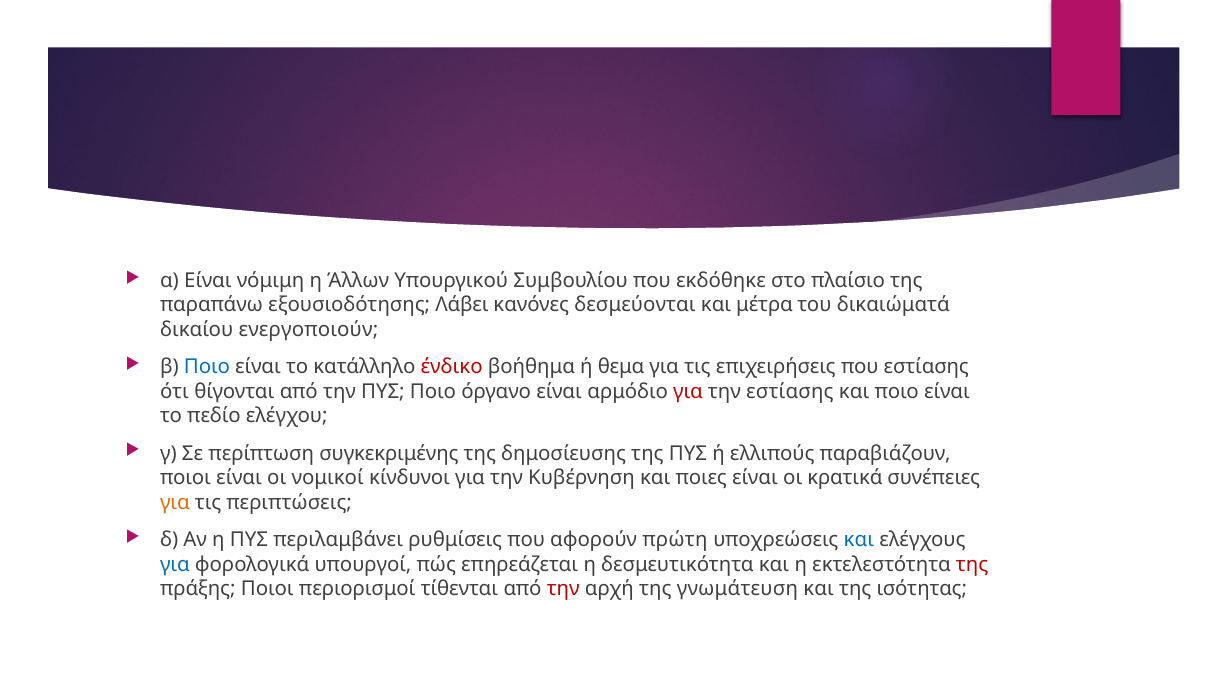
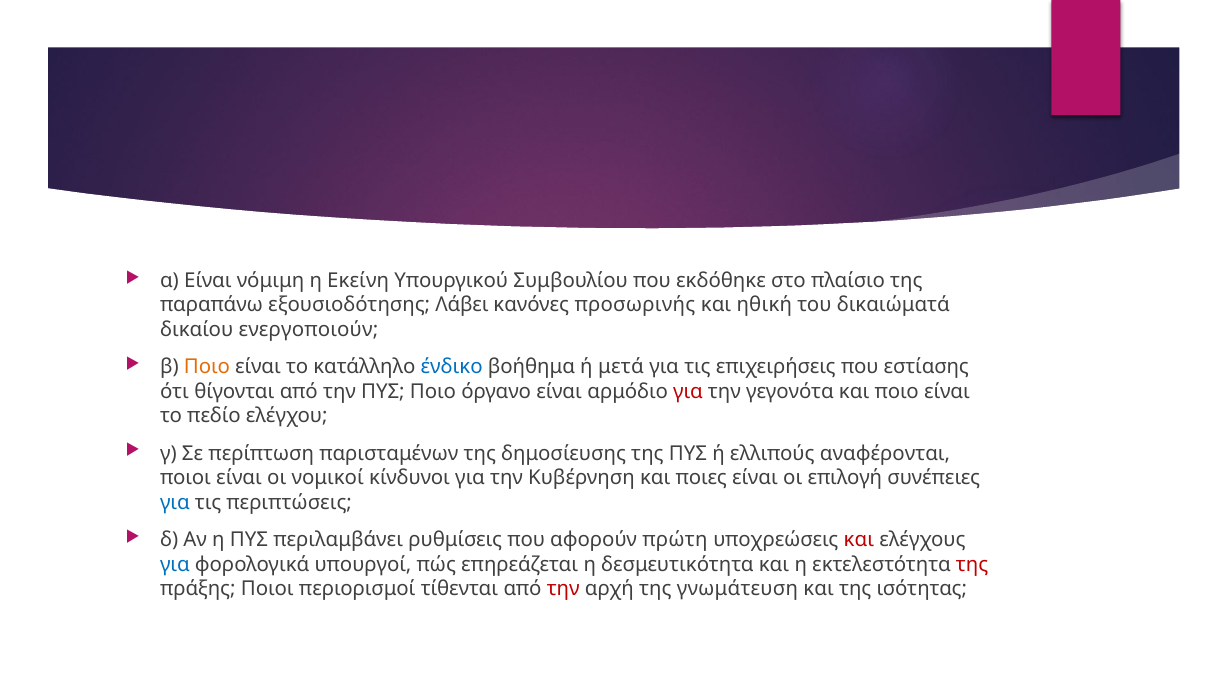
Άλλων: Άλλων -> Εκείνη
δεσμεύονται: δεσμεύονται -> προσωρινής
μέτρα: μέτρα -> ηθική
Ποιο at (207, 367) colour: blue -> orange
ένδικο colour: red -> blue
θεμα: θεμα -> μετά
την εστίασης: εστίασης -> γεγονότα
συγκεκριμένης: συγκεκριμένης -> παρισταμένων
παραβιάζουν: παραβιάζουν -> αναφέρονται
κρατικά: κρατικά -> επιλογή
για at (175, 503) colour: orange -> blue
και at (859, 540) colour: blue -> red
